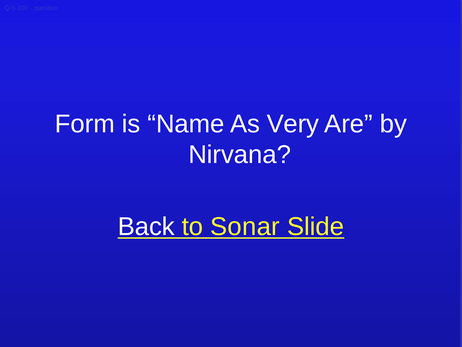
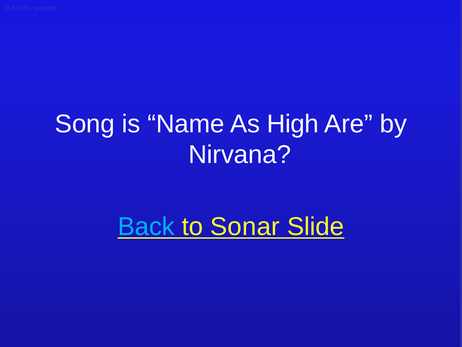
Form: Form -> Song
Very: Very -> High
Back colour: white -> light blue
